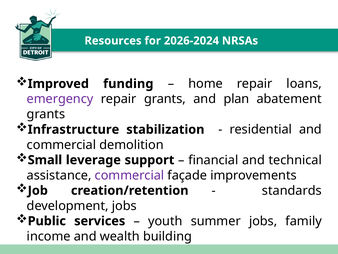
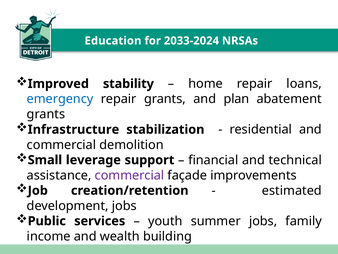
Resources: Resources -> Education
2026-2024: 2026-2024 -> 2033-2024
funding: funding -> stability
emergency colour: purple -> blue
standards: standards -> estimated
